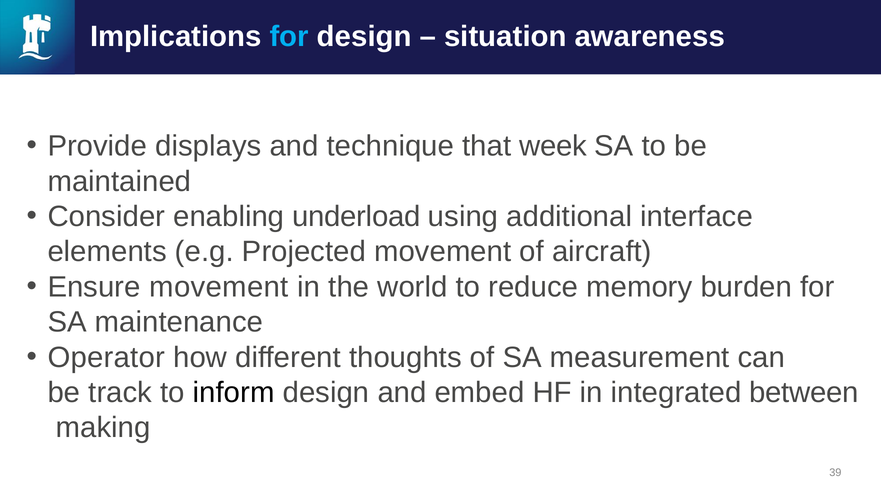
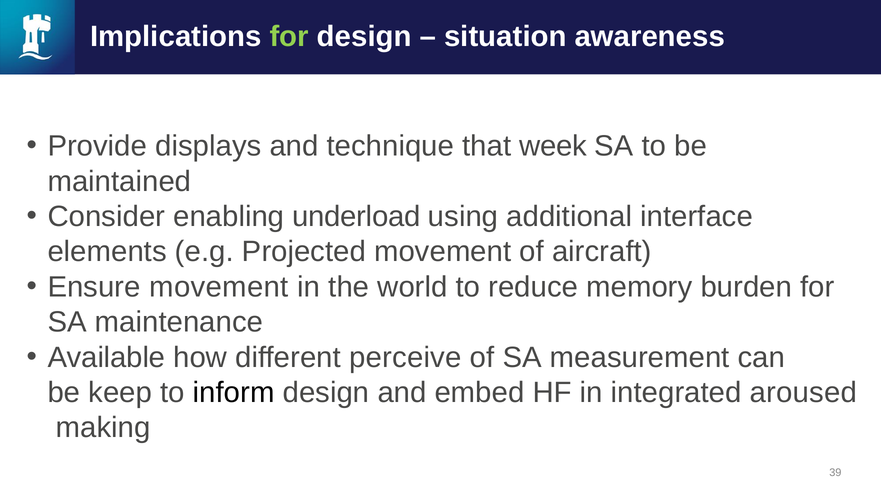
for at (289, 37) colour: light blue -> light green
Operator: Operator -> Available
thoughts: thoughts -> perceive
track: track -> keep
between: between -> aroused
